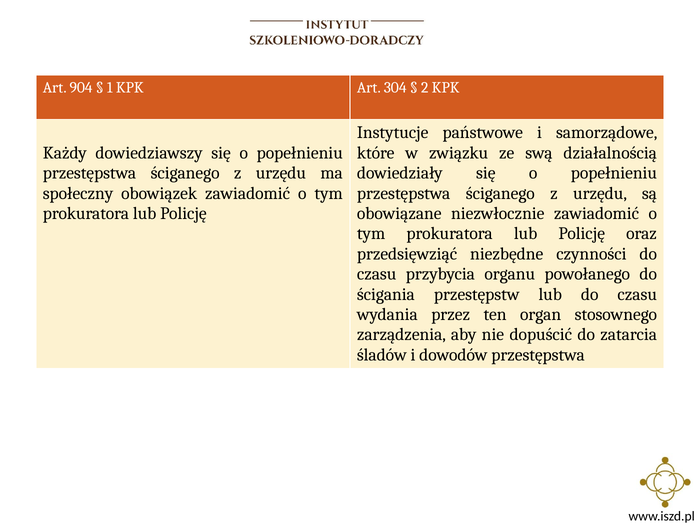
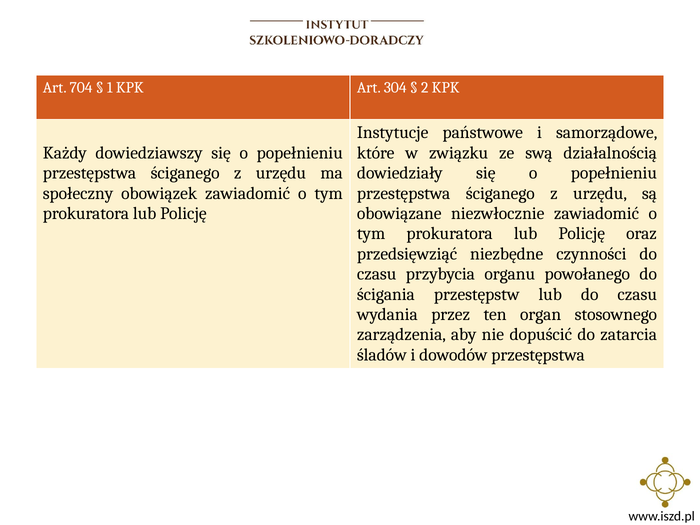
904: 904 -> 704
